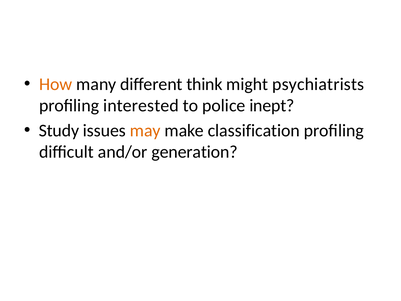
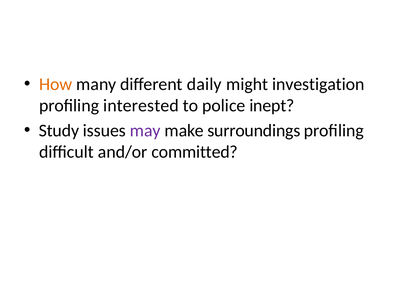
think: think -> daily
psychiatrists: psychiatrists -> investigation
may colour: orange -> purple
classification: classification -> surroundings
generation: generation -> committed
